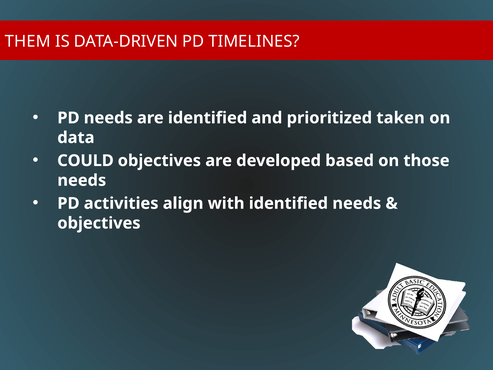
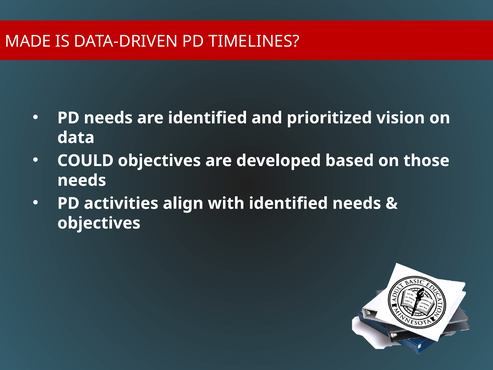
THEM: THEM -> MADE
taken: taken -> vision
